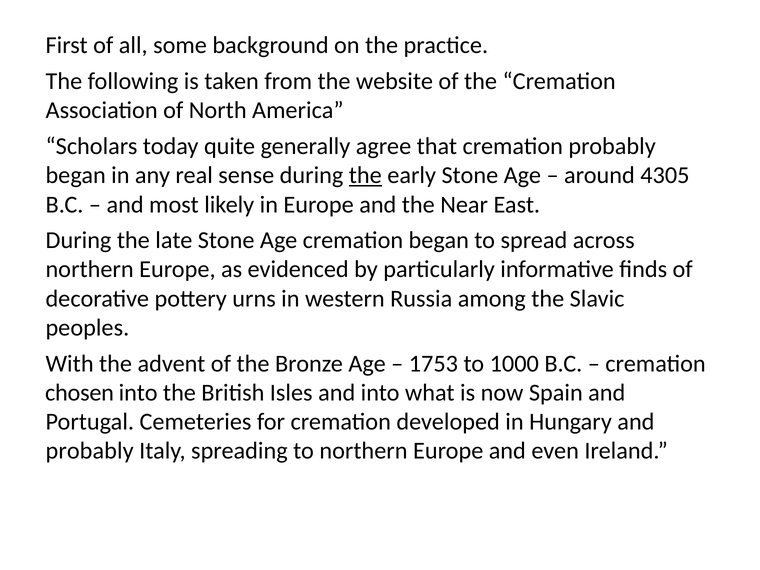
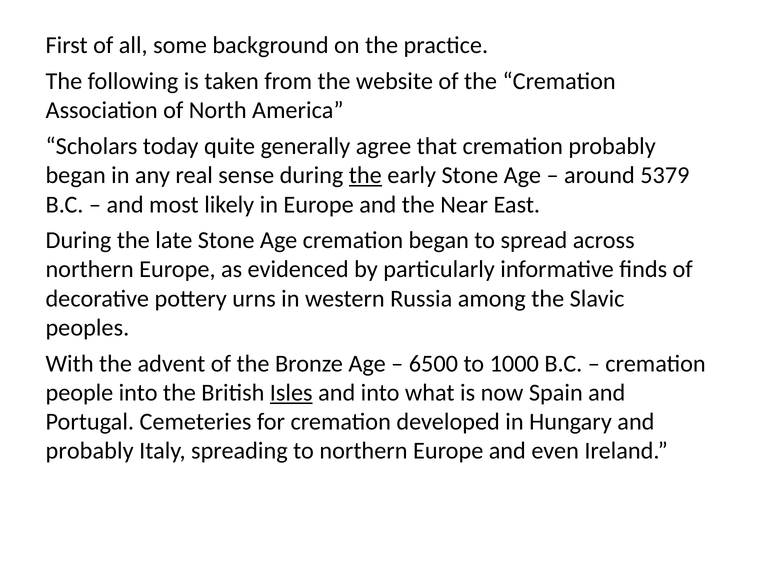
4305: 4305 -> 5379
1753: 1753 -> 6500
chosen: chosen -> people
Isles underline: none -> present
